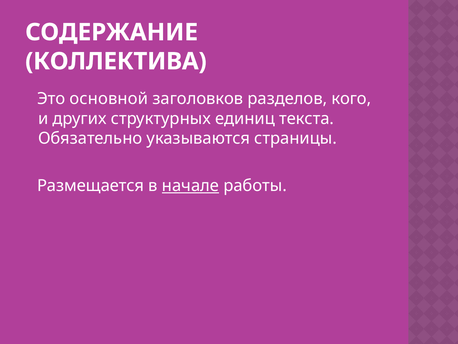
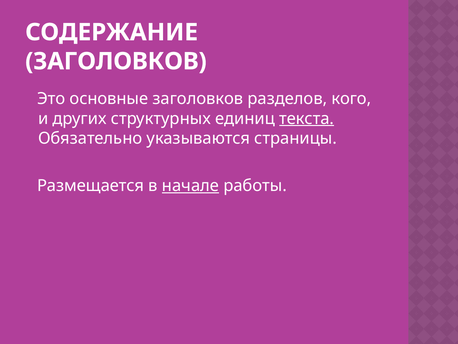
КОЛЛЕКТИВА at (116, 61): КОЛЛЕКТИВА -> ЗАГОЛОВКОВ
основной: основной -> основные
текста underline: none -> present
